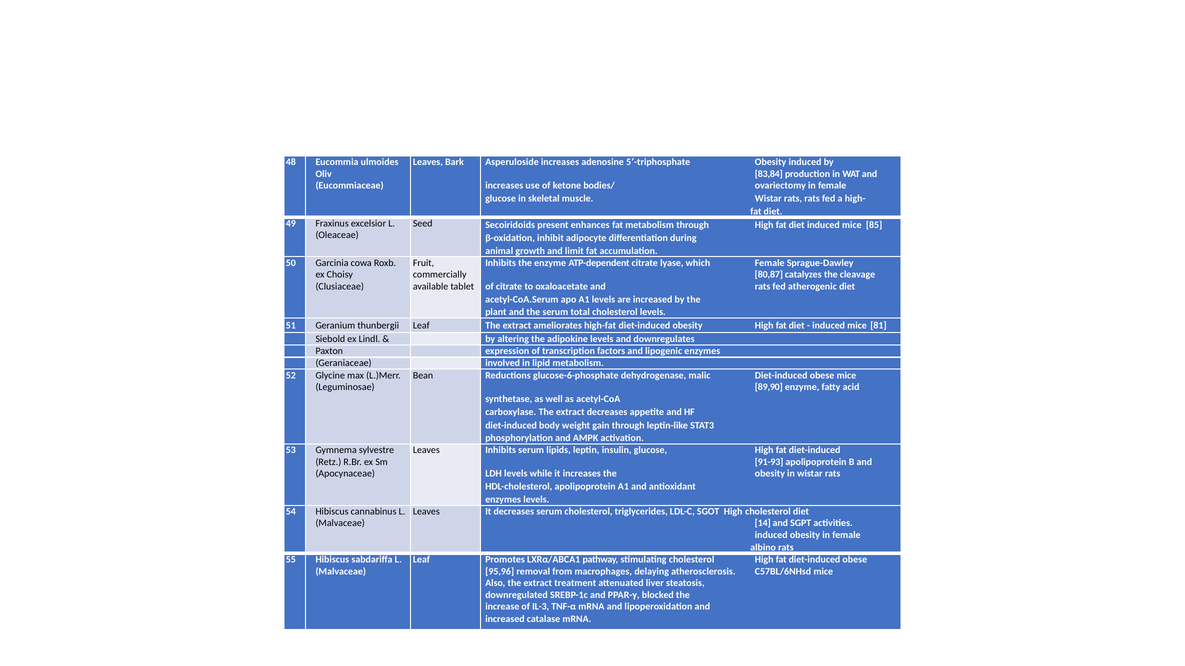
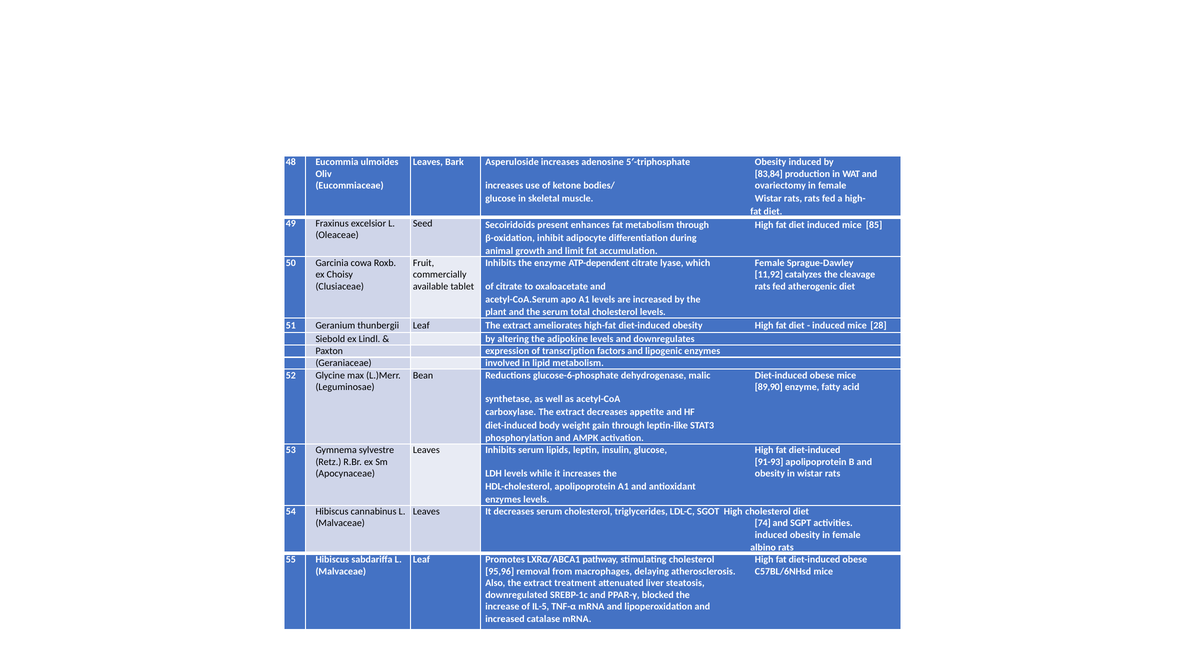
80,87: 80,87 -> 11,92
81: 81 -> 28
14: 14 -> 74
IL-3: IL-3 -> IL-5
